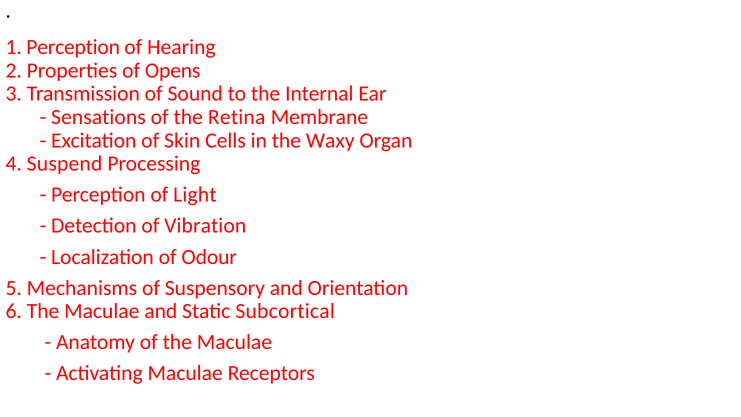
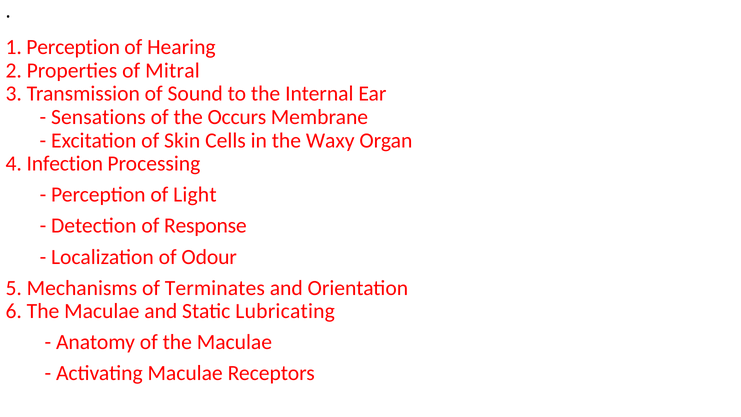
Opens: Opens -> Mitral
Retina: Retina -> Occurs
Suspend: Suspend -> Infection
Vibration: Vibration -> Response
Suspensory: Suspensory -> Terminates
Subcortical: Subcortical -> Lubricating
